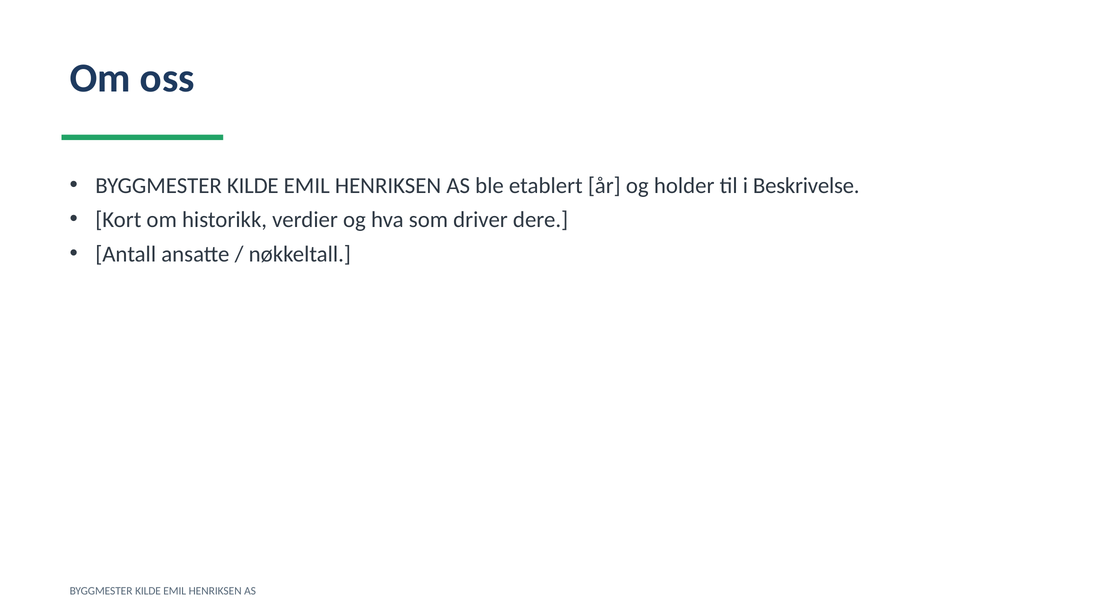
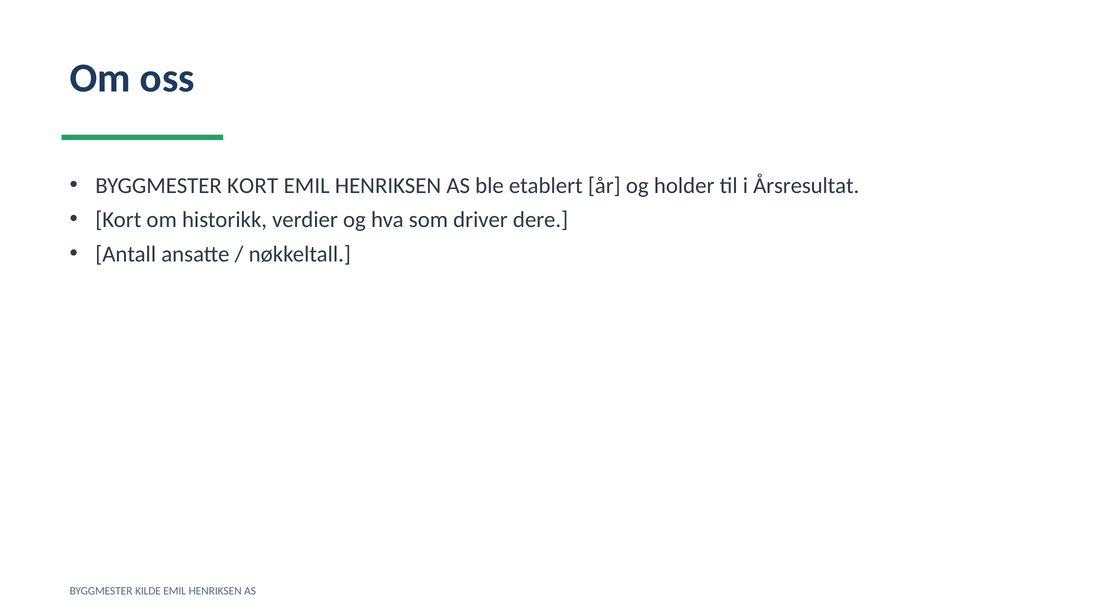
KILDE at (253, 185): KILDE -> KORT
Beskrivelse: Beskrivelse -> Årsresultat
